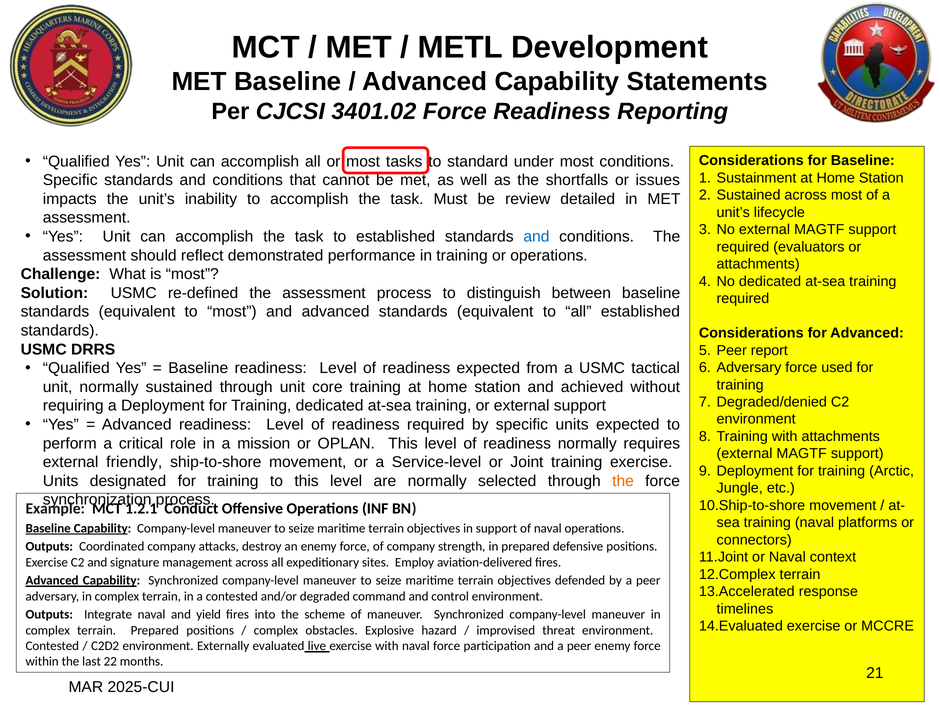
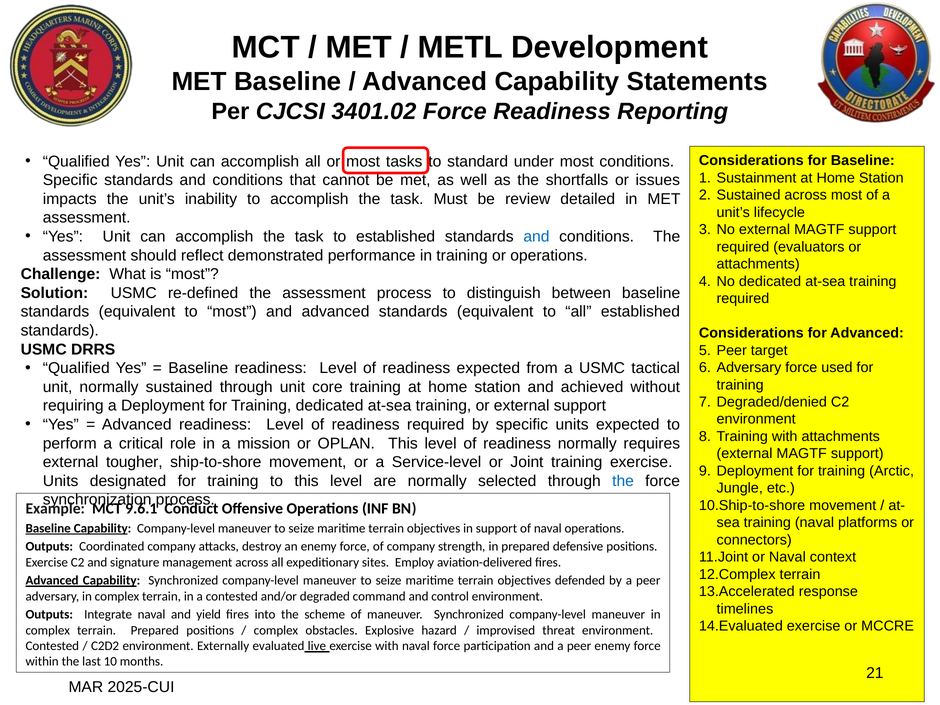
report: report -> target
friendly: friendly -> tougher
the at (623, 481) colour: orange -> blue
1.2.1: 1.2.1 -> 9.6.1
22: 22 -> 10
